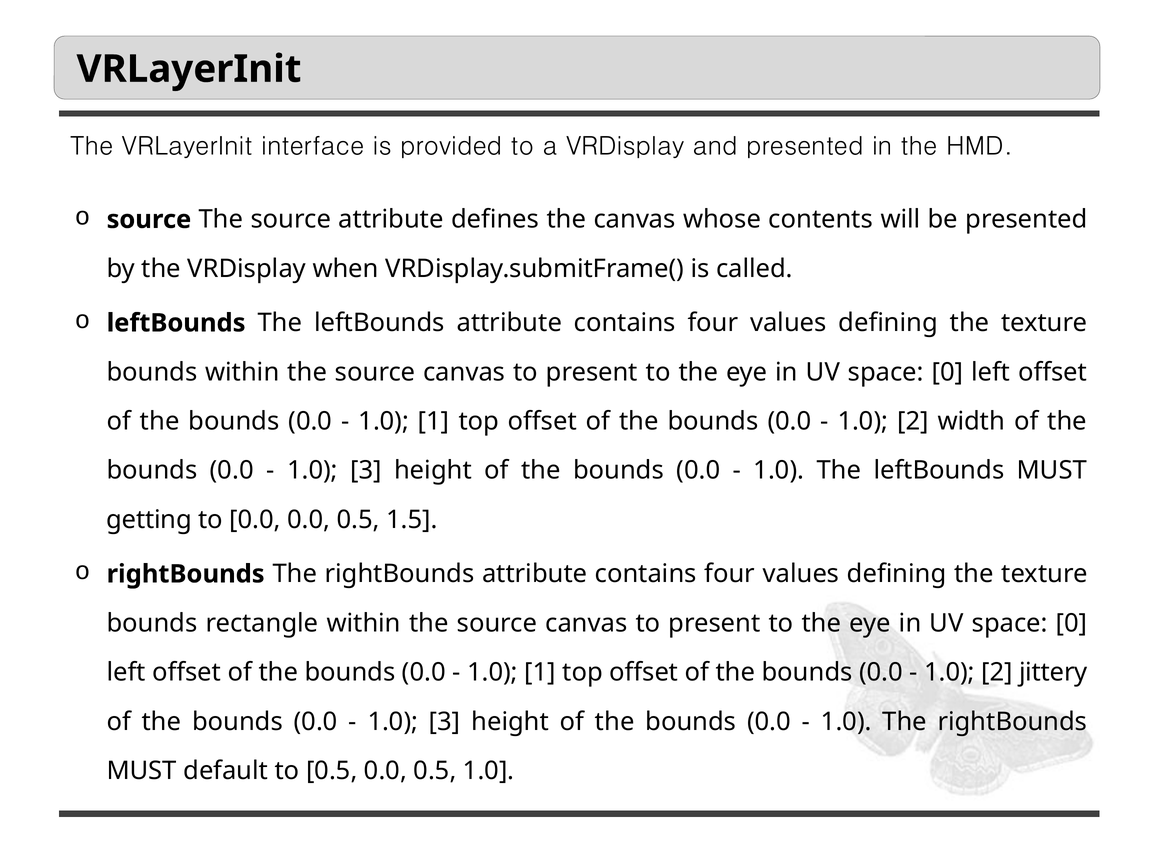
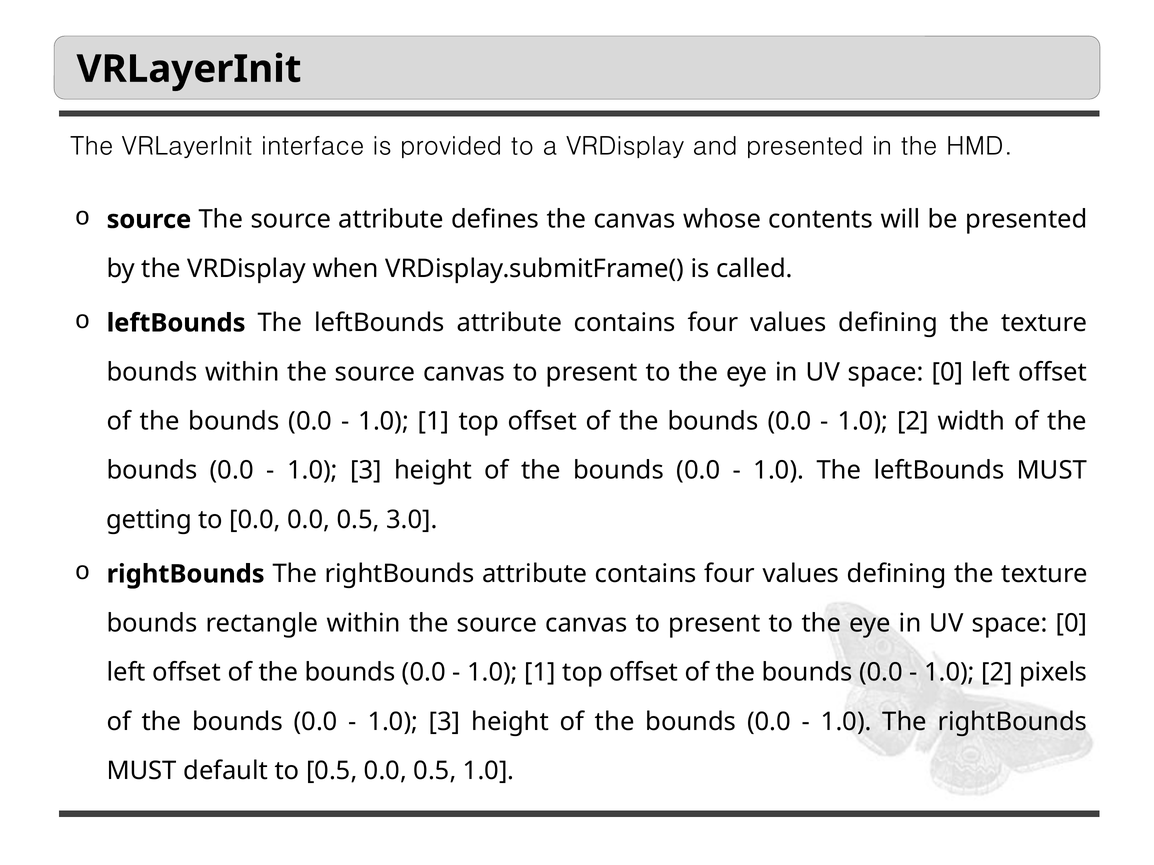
1.5: 1.5 -> 3.0
jittery: jittery -> pixels
